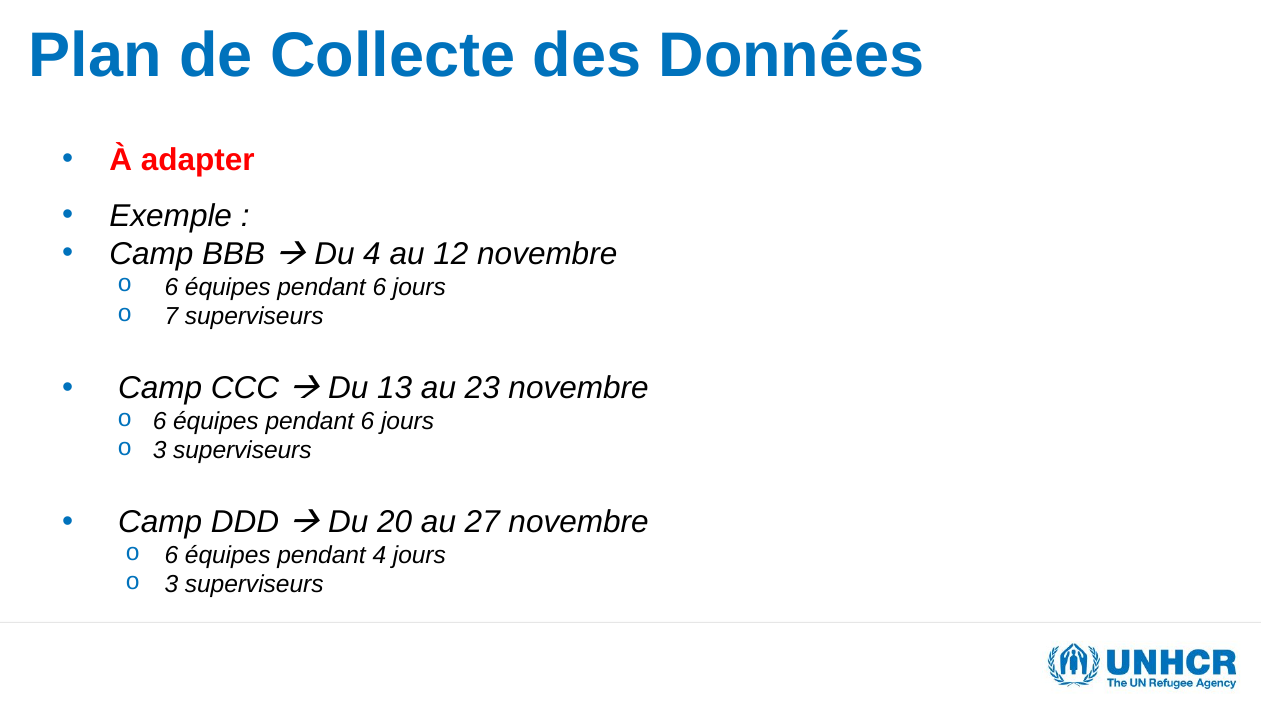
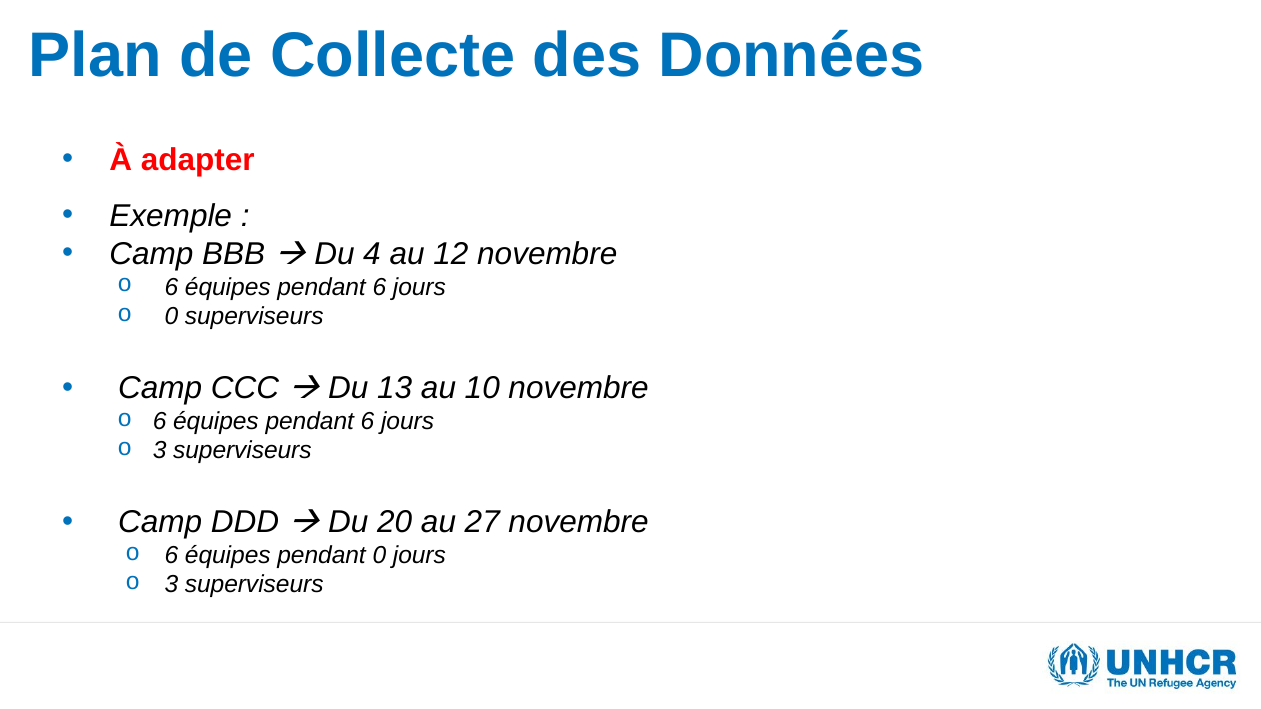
7 at (171, 317): 7 -> 0
23: 23 -> 10
pendant 4: 4 -> 0
